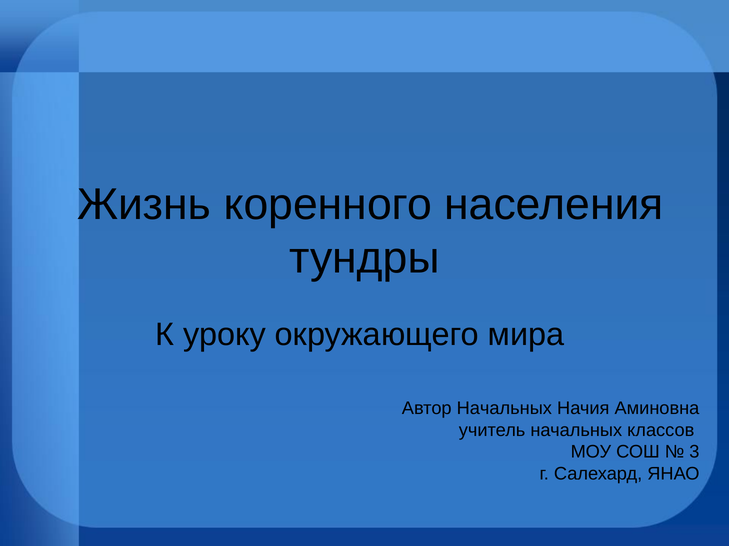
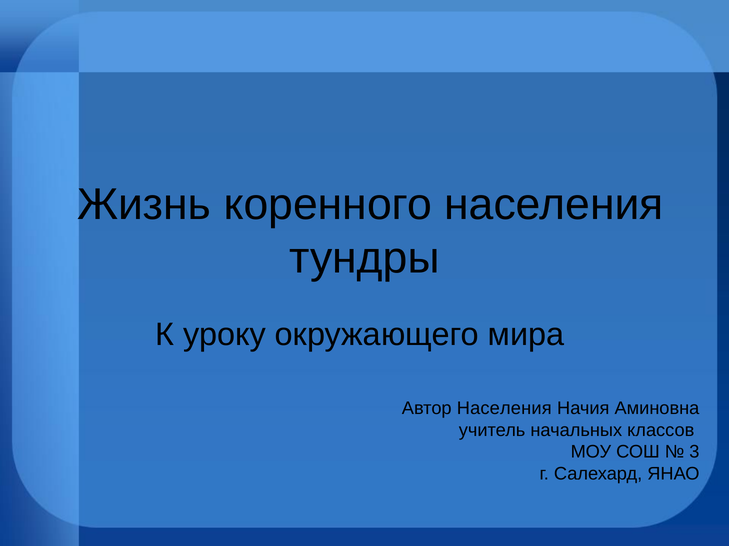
Автор Начальных: Начальных -> Населения
